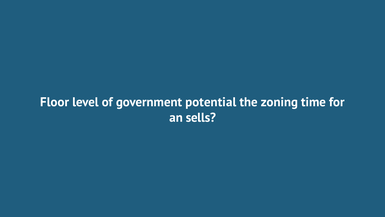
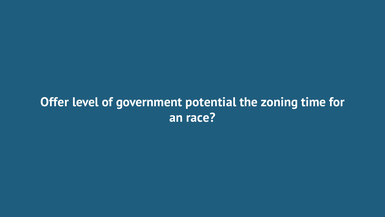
Floor: Floor -> Offer
sells: sells -> race
